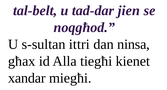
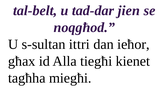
ninsa: ninsa -> ieħor
xandar: xandar -> tagħha
